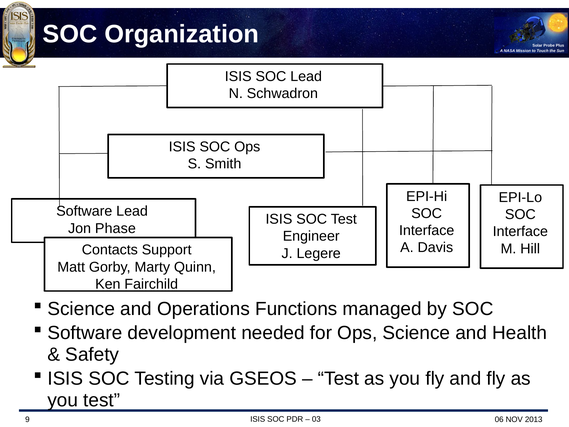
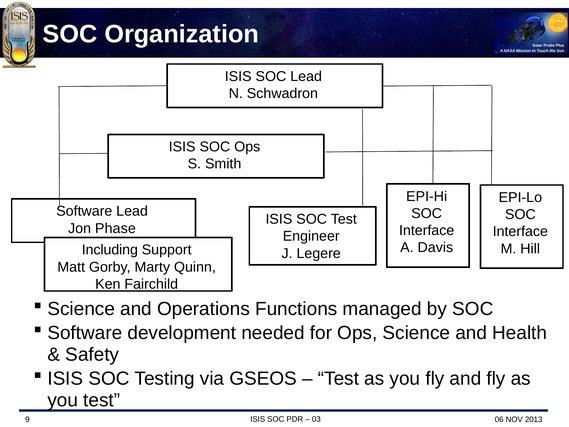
Contacts: Contacts -> Including
